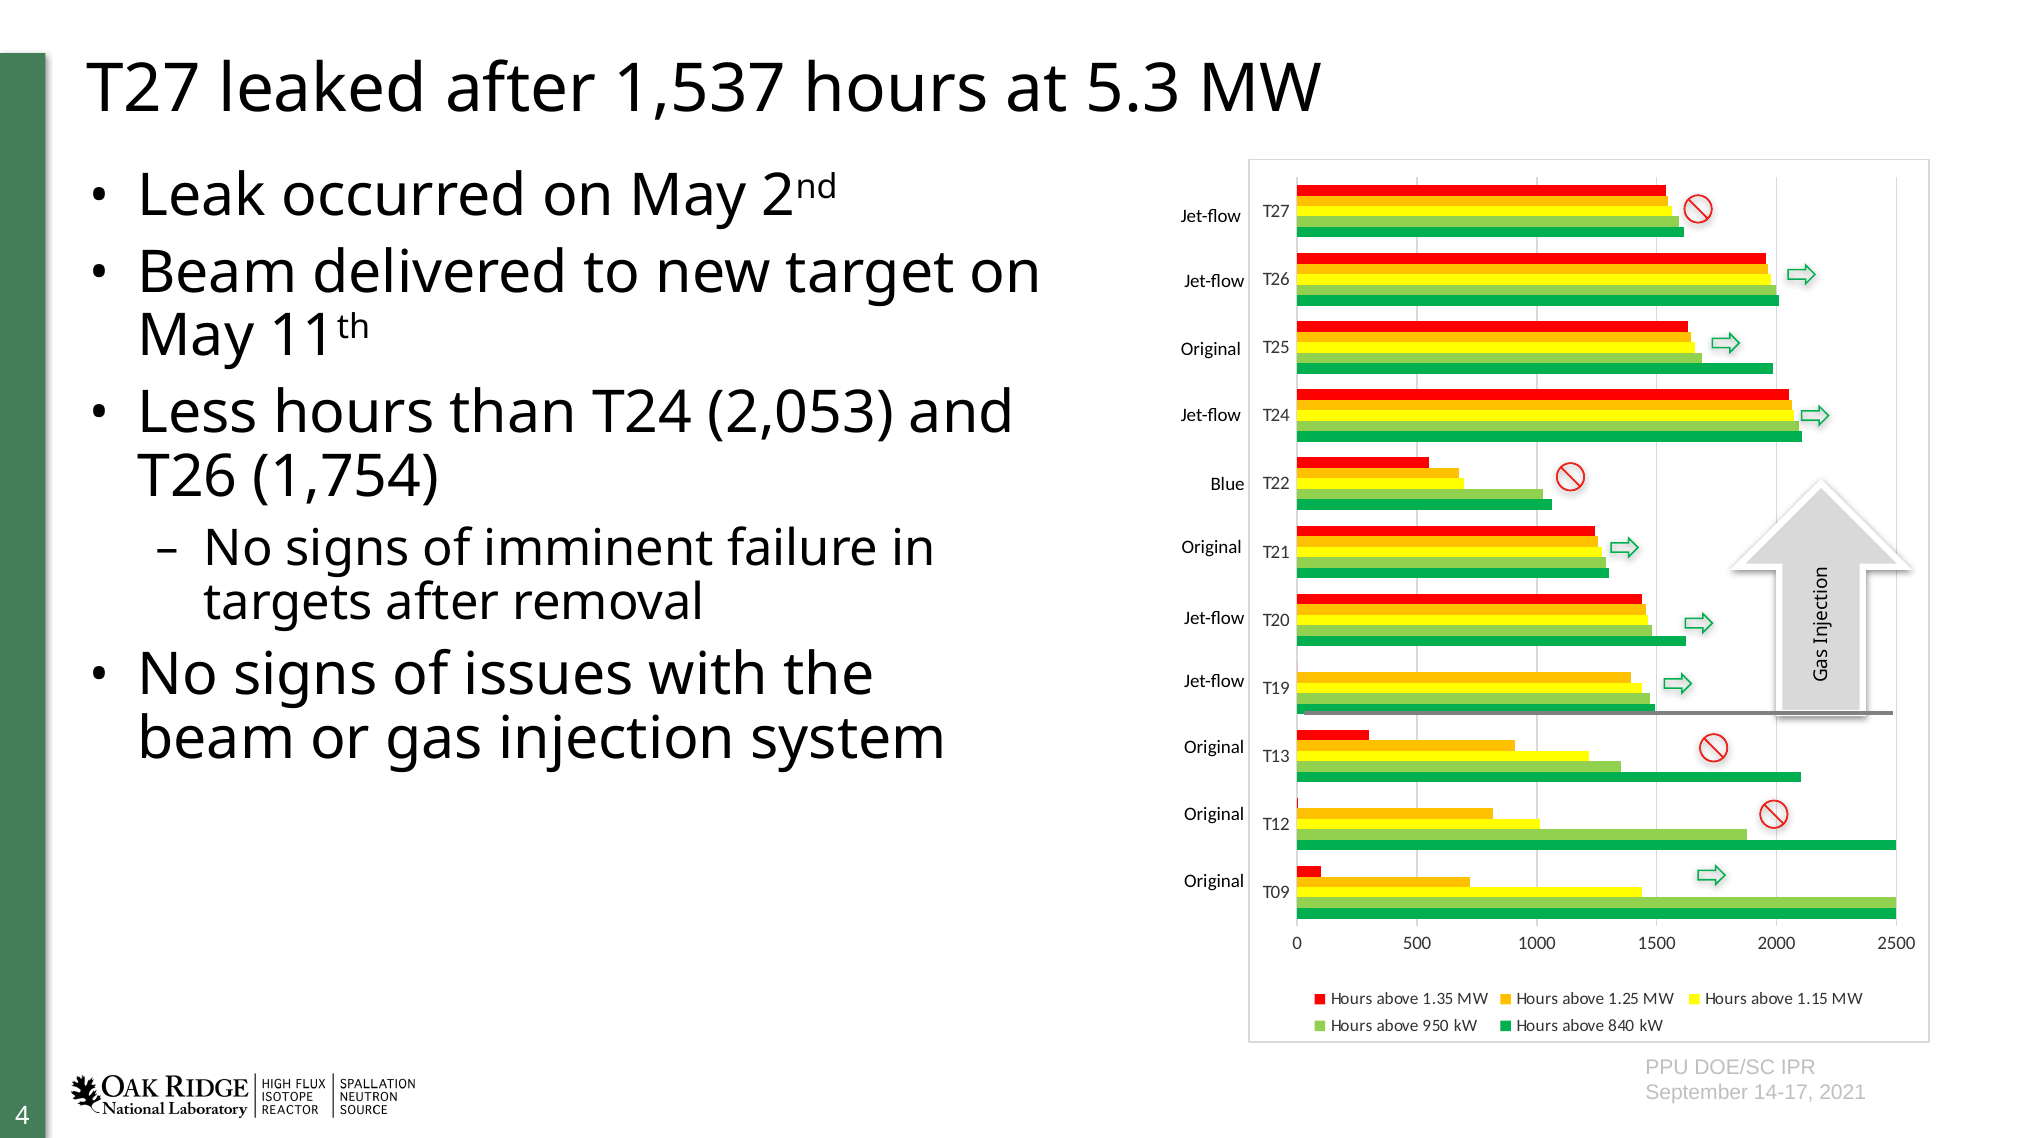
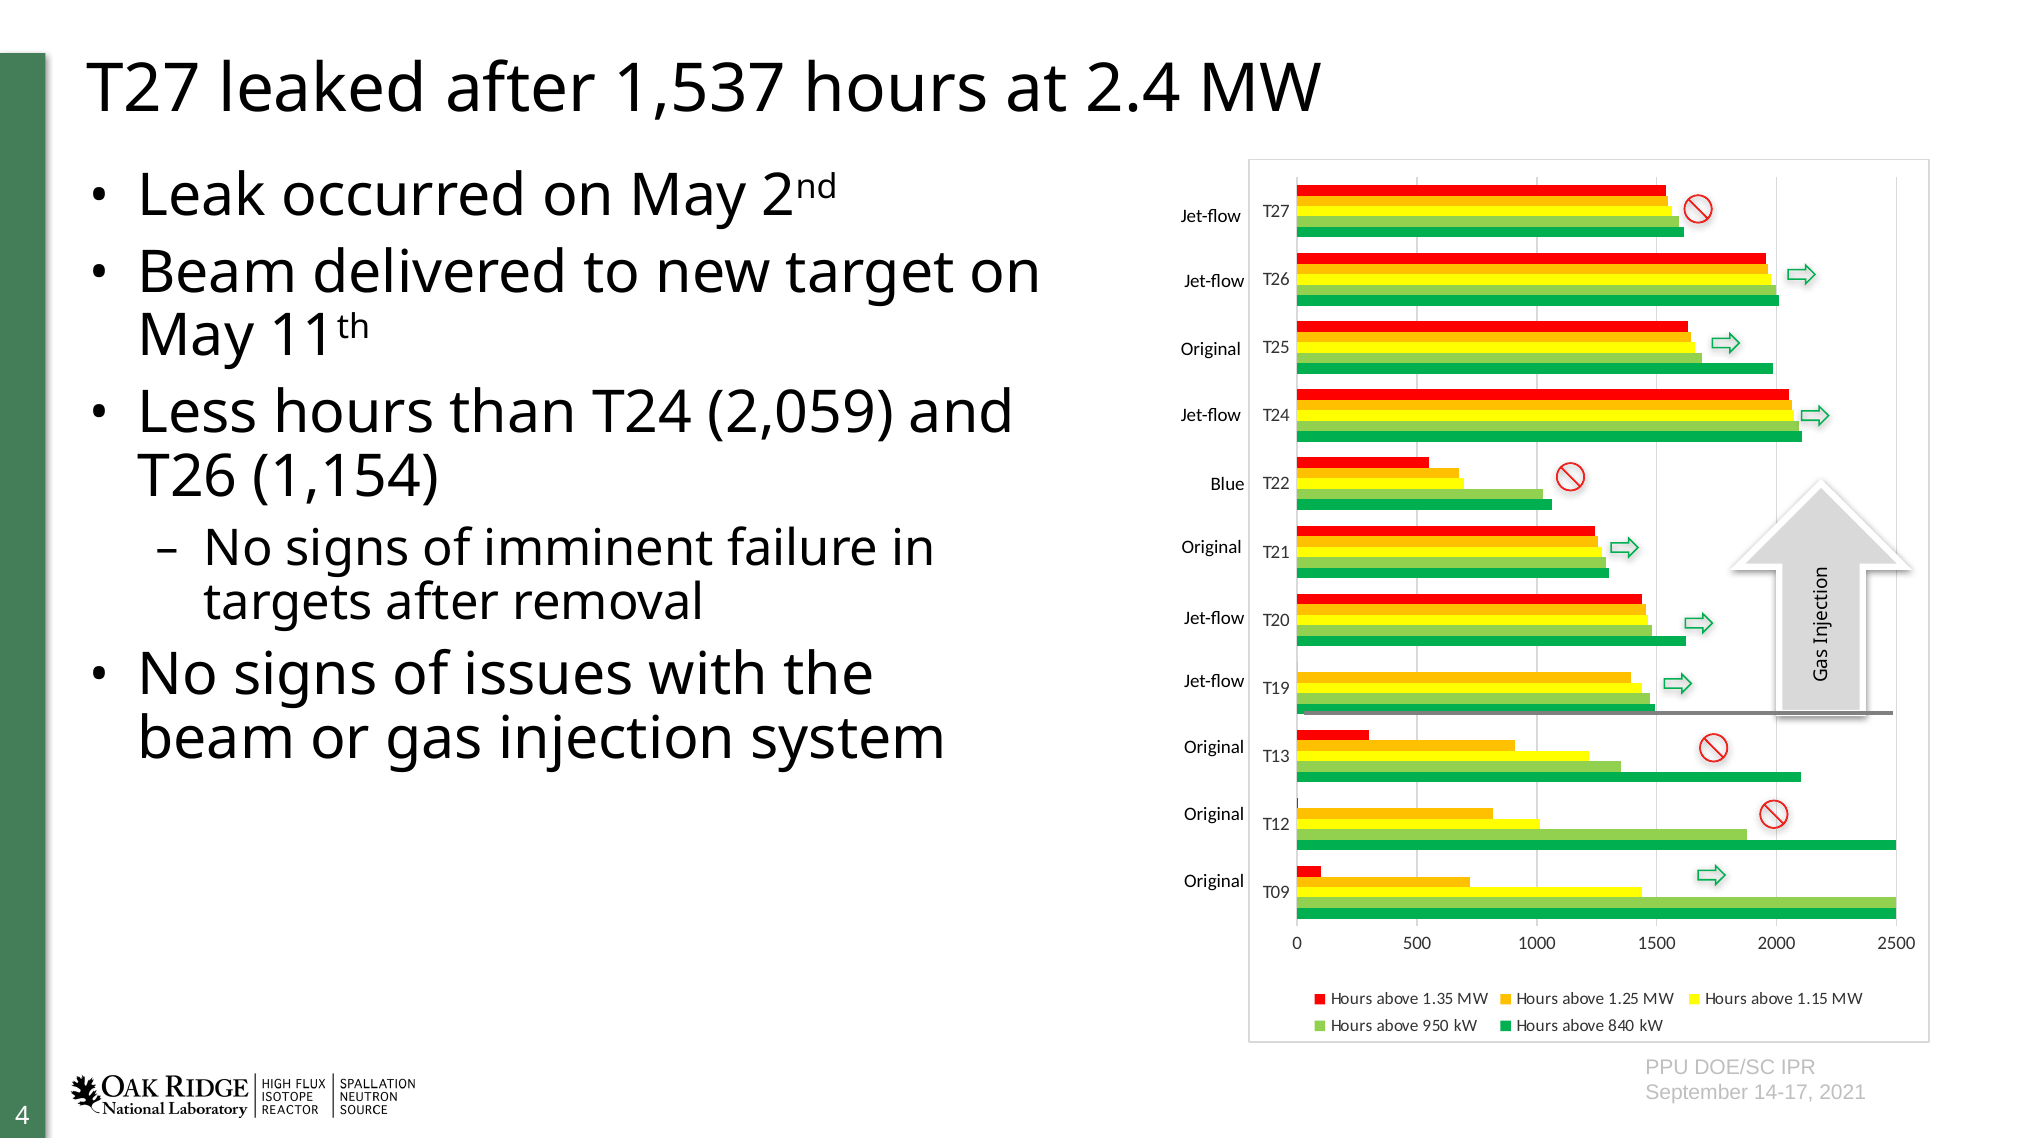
5.3: 5.3 -> 2.4
2,053: 2,053 -> 2,059
1,754: 1,754 -> 1,154
